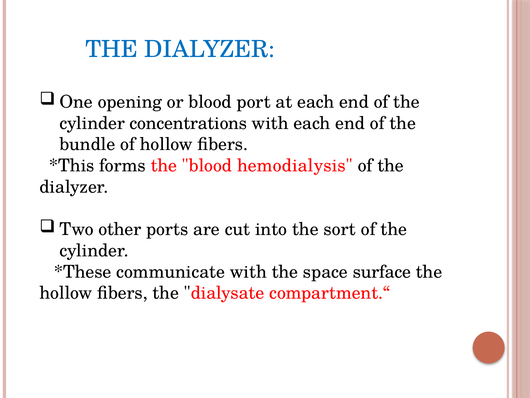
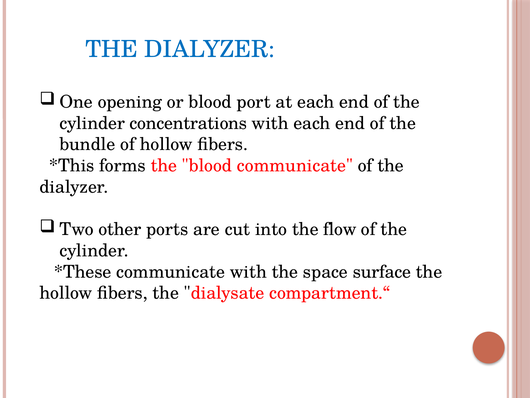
blood hemodialysis: hemodialysis -> communicate
sort: sort -> flow
